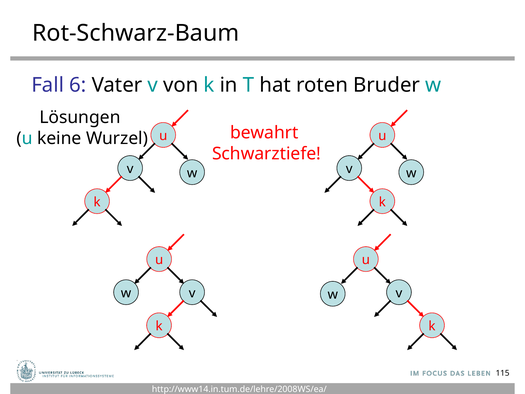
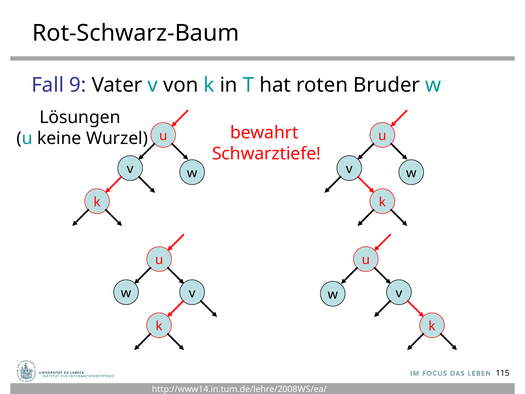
6: 6 -> 9
